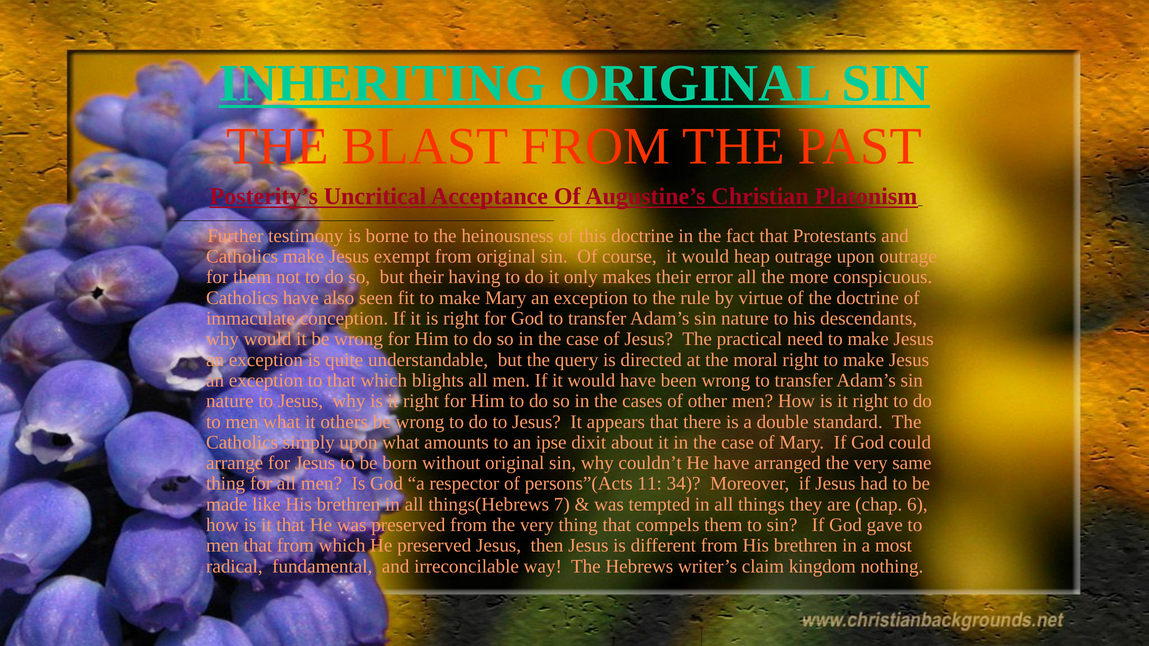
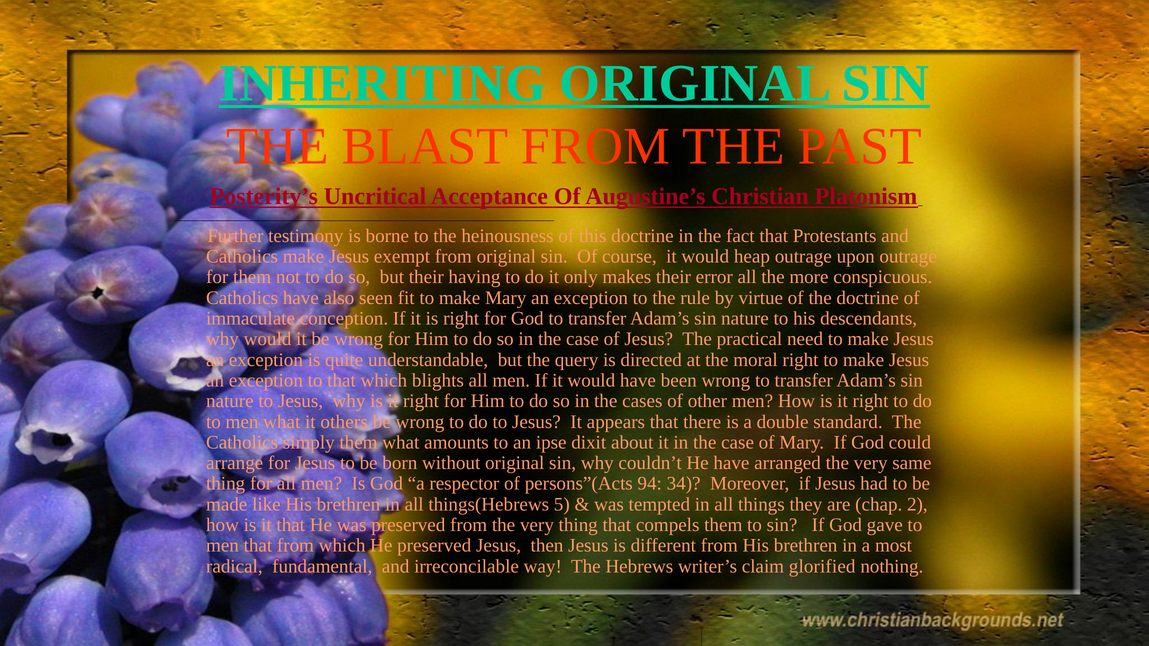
simply upon: upon -> them
11: 11 -> 94
7: 7 -> 5
6: 6 -> 2
kingdom: kingdom -> glorified
